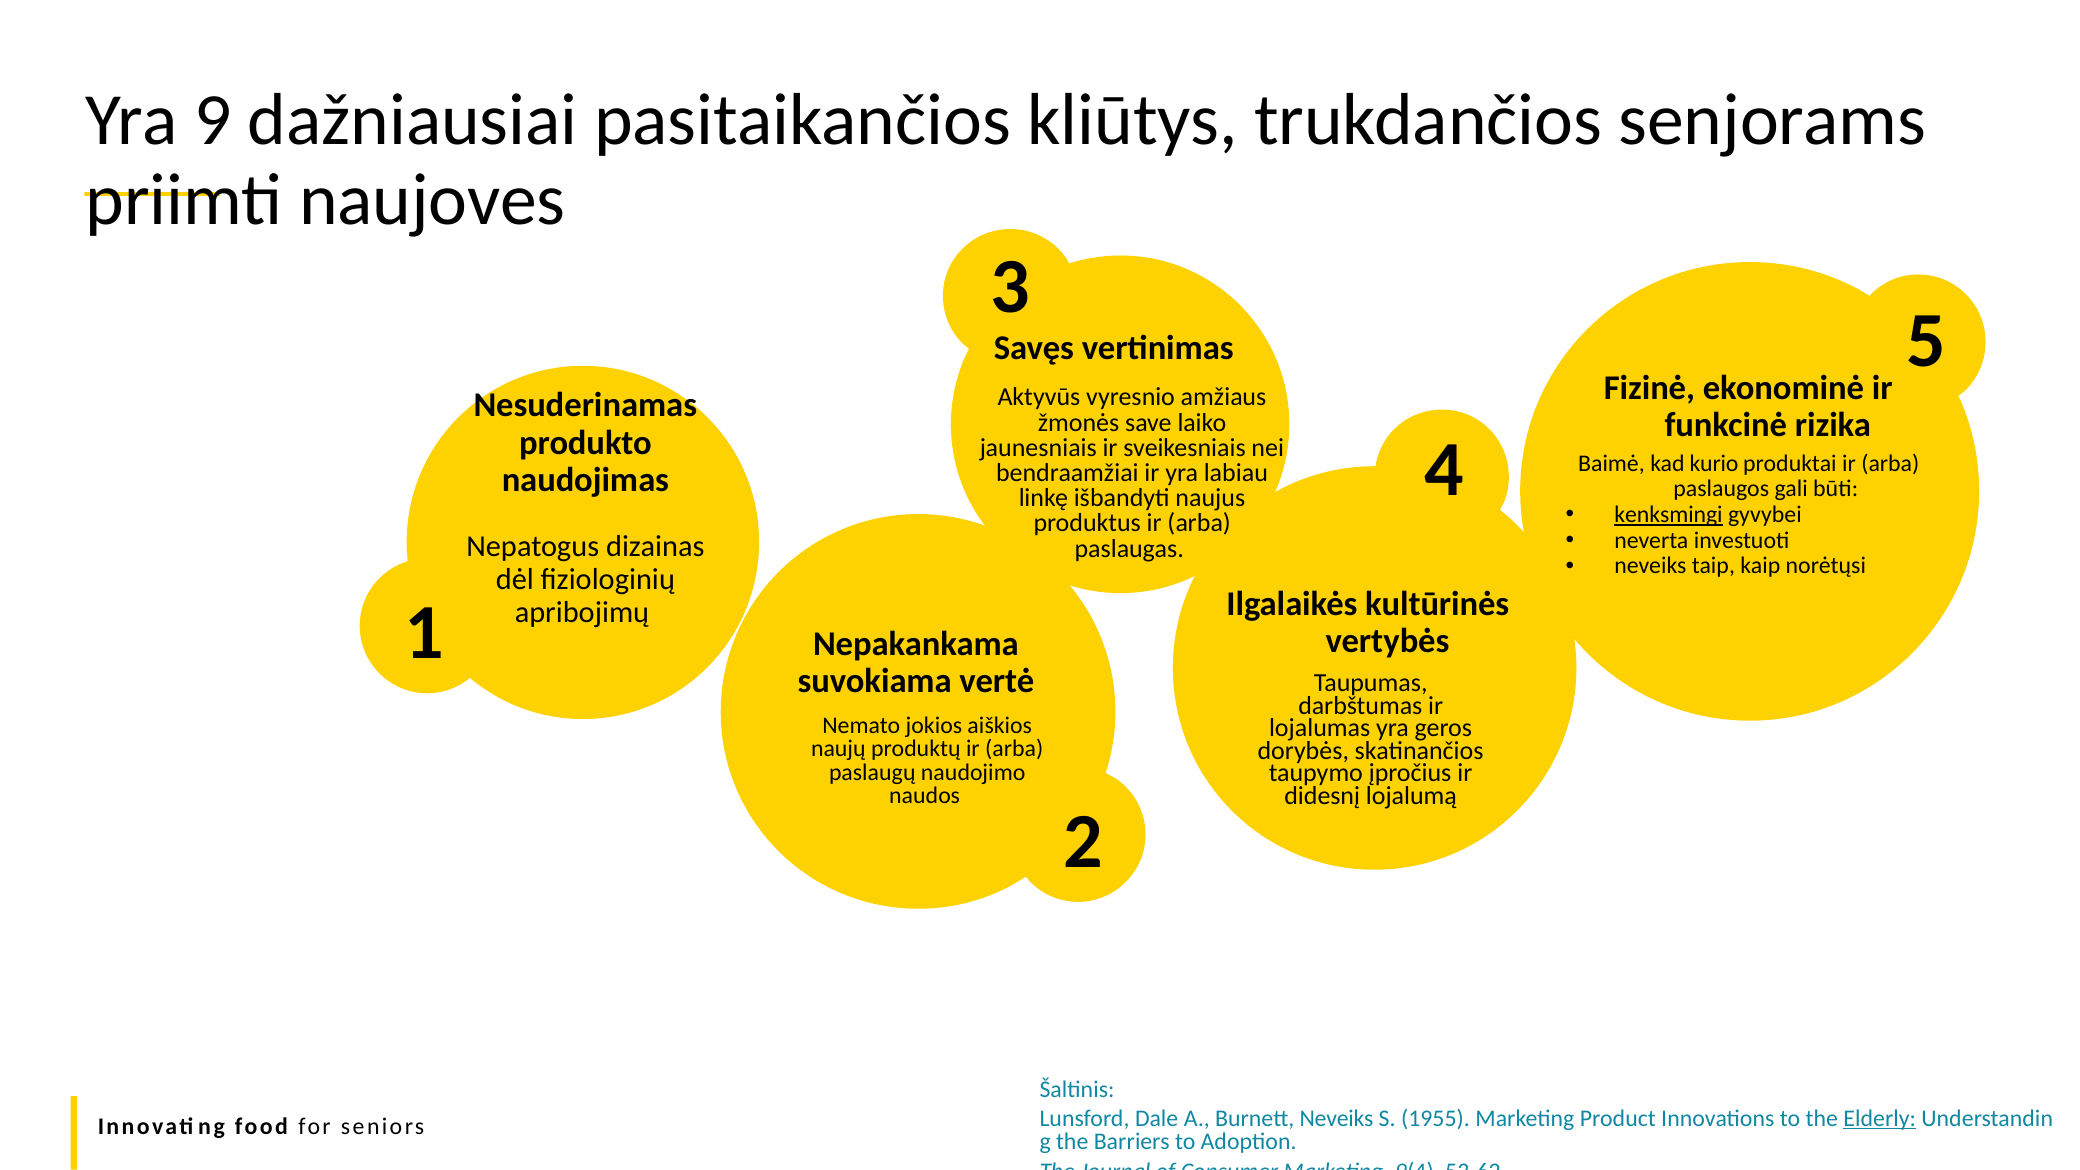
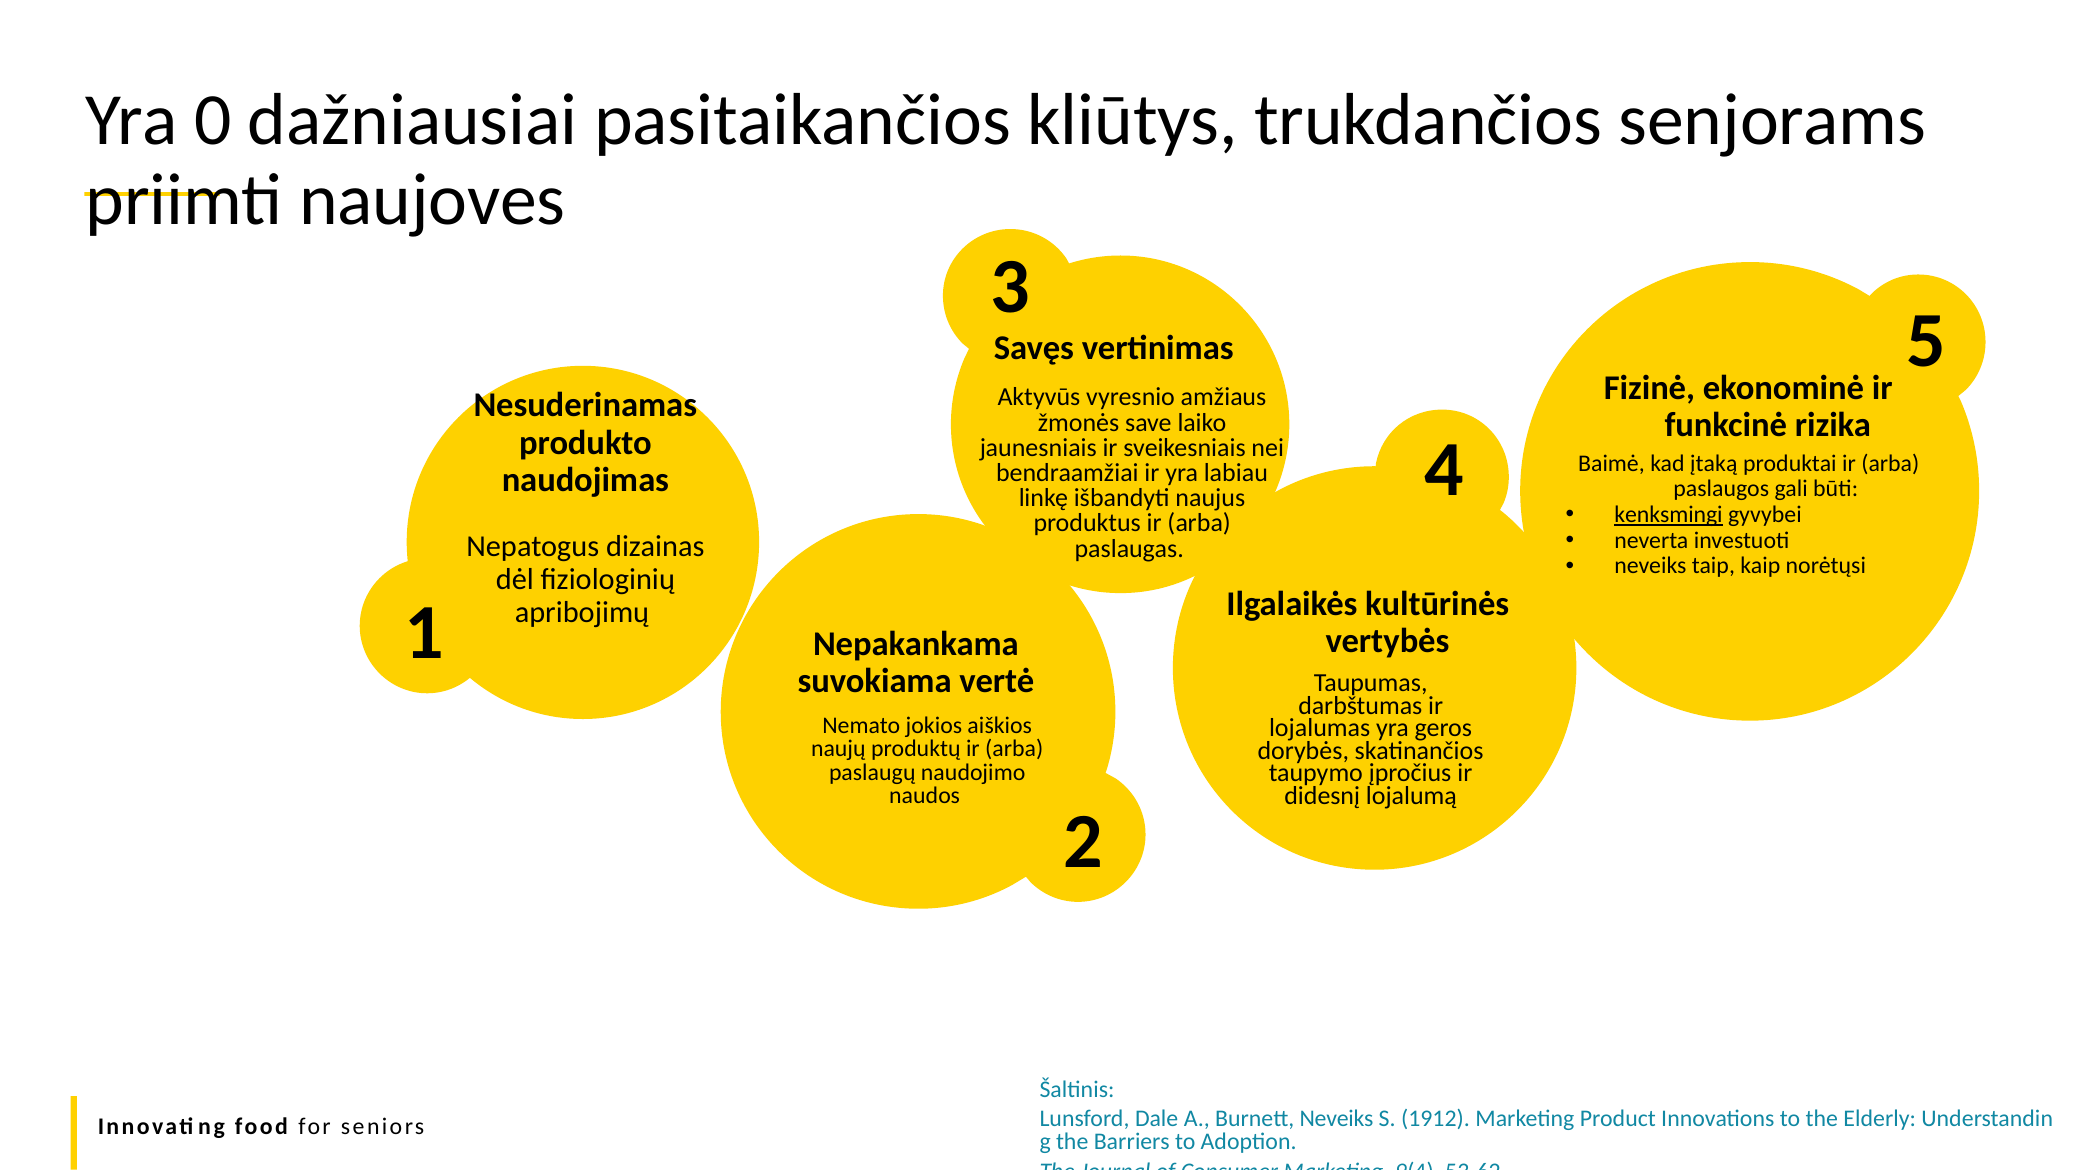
9: 9 -> 0
kurio: kurio -> įtaką
1955: 1955 -> 1912
Elderly underline: present -> none
